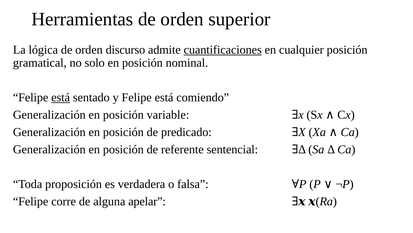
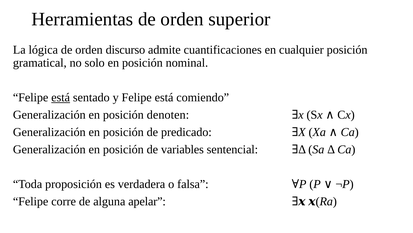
cuantificaciones underline: present -> none
variable: variable -> denoten
referente: referente -> variables
